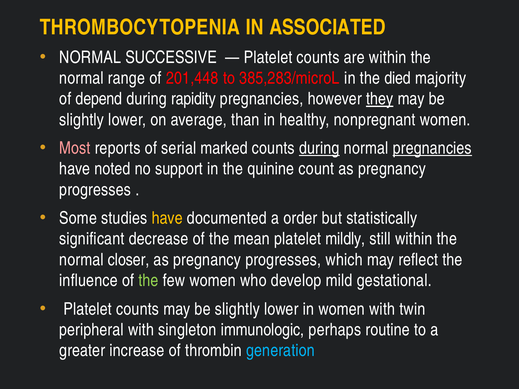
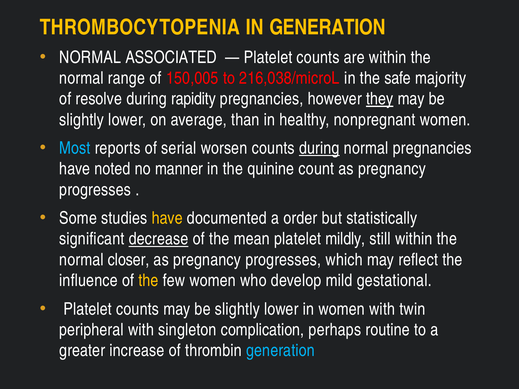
IN ASSOCIATED: ASSOCIATED -> GENERATION
SUCCESSIVE: SUCCESSIVE -> ASSOCIATED
201,448: 201,448 -> 150,005
385,283/microL: 385,283/microL -> 216,038/microL
died: died -> safe
depend: depend -> resolve
Most colour: pink -> light blue
marked: marked -> worsen
pregnancies at (432, 148) underline: present -> none
support: support -> manner
decrease underline: none -> present
the at (148, 281) colour: light green -> yellow
immunologic: immunologic -> complication
